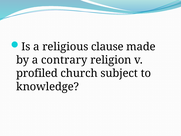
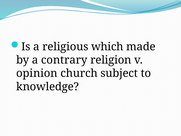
clause: clause -> which
profiled: profiled -> opinion
